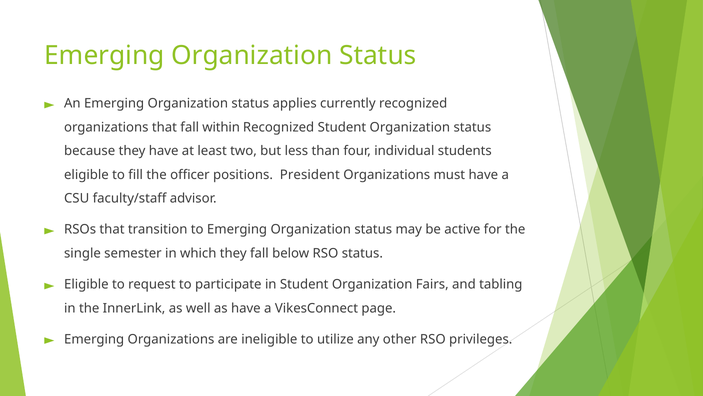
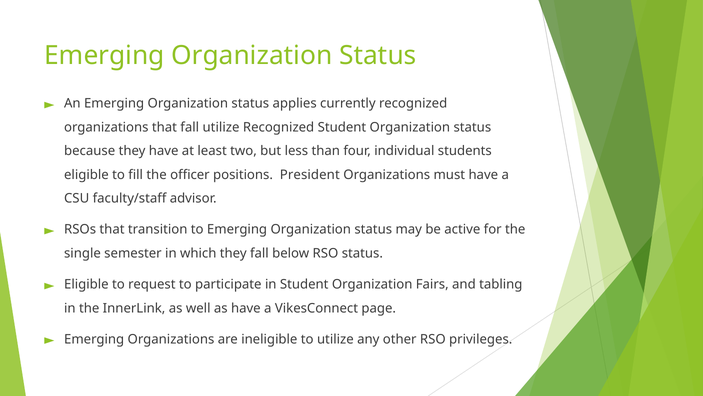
fall within: within -> utilize
